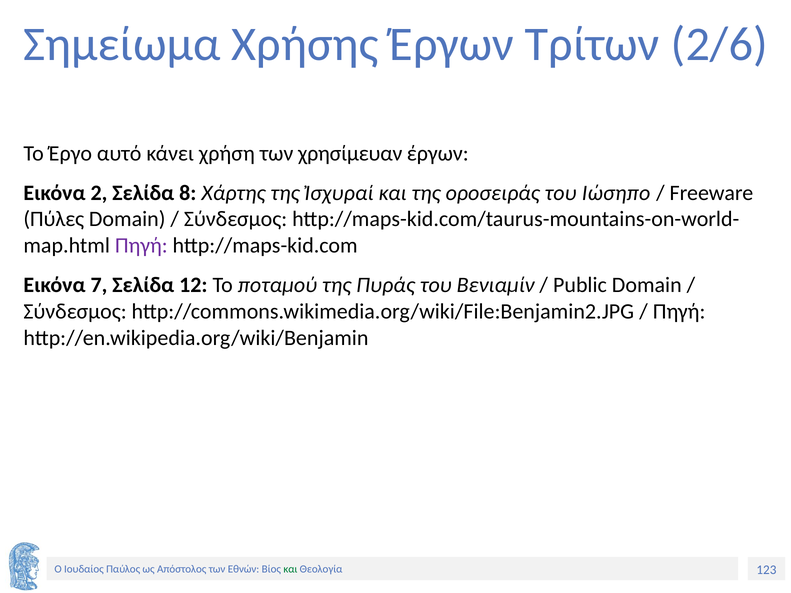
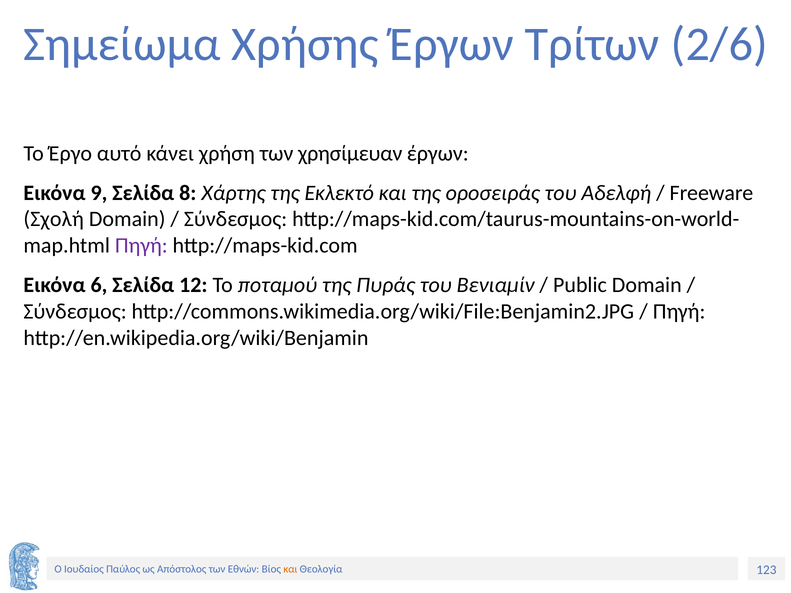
2: 2 -> 9
Ἰσχυραί: Ἰσχυραί -> Εκλεκτό
Ιώσηπο: Ιώσηπο -> Αδελφή
Πύλες: Πύλες -> Σχολή
7: 7 -> 6
και at (290, 570) colour: green -> orange
